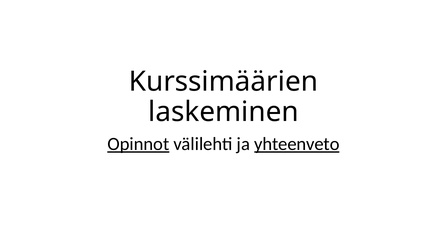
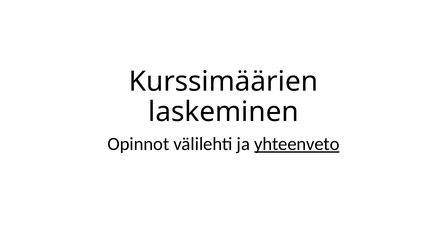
Opinnot underline: present -> none
